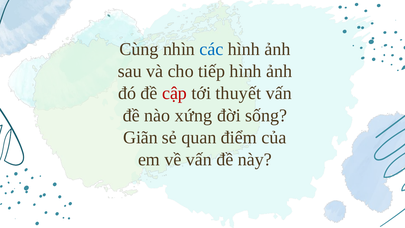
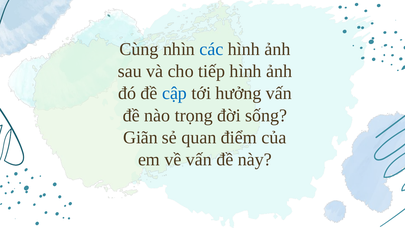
cập colour: red -> blue
thuyết: thuyết -> hưởng
xứng: xứng -> trọng
